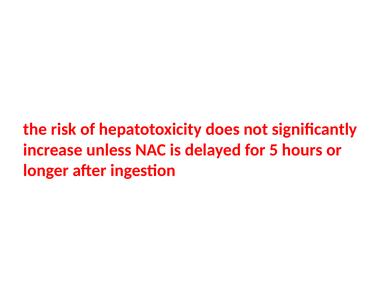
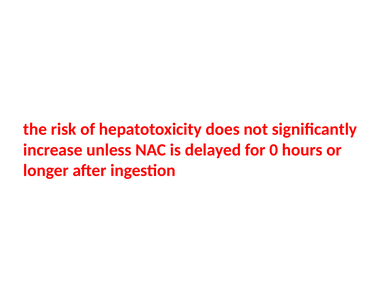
5: 5 -> 0
